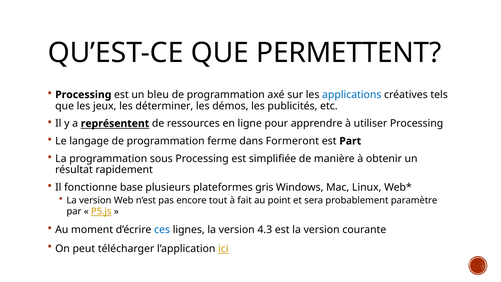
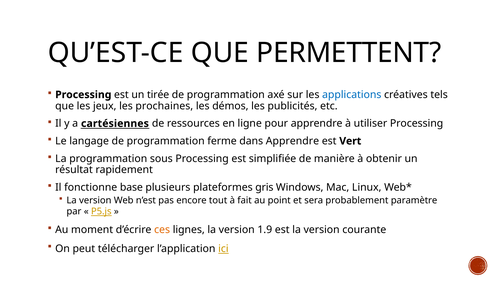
bleu: bleu -> tirée
déterminer: déterminer -> prochaines
représentent: représentent -> cartésiennes
dans Formeront: Formeront -> Apprendre
Part: Part -> Vert
ces colour: blue -> orange
4.3: 4.3 -> 1.9
